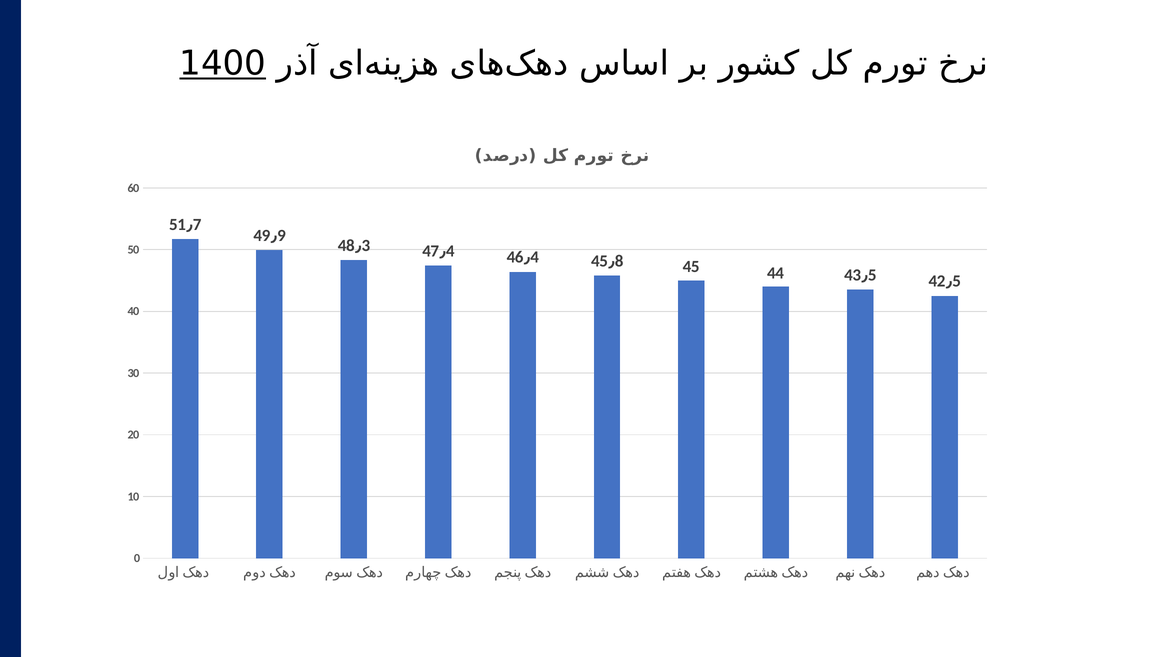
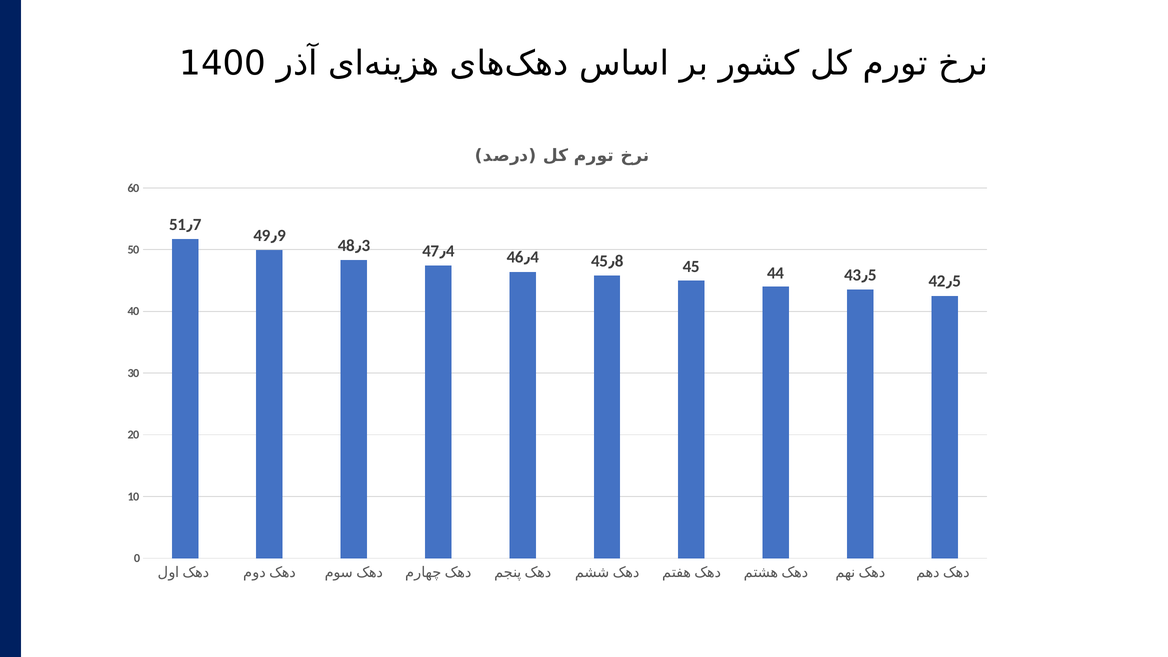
1400 underline: present -> none
